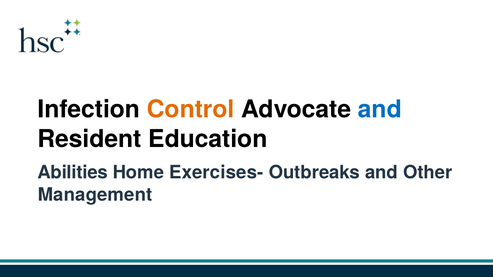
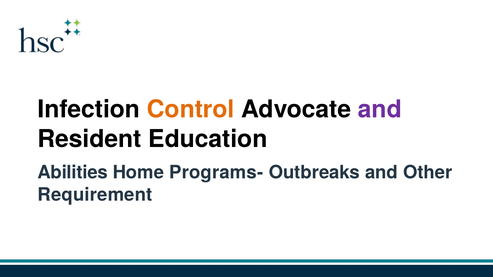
and at (380, 110) colour: blue -> purple
Exercises-: Exercises- -> Programs-
Management: Management -> Requirement
